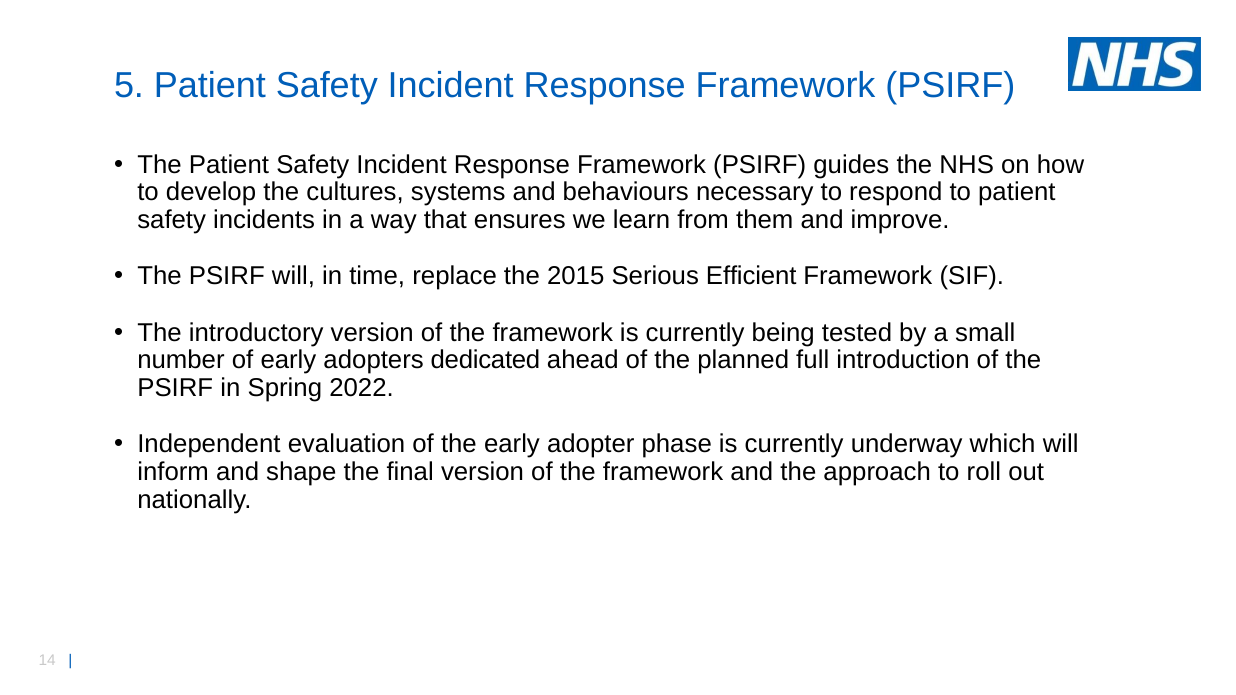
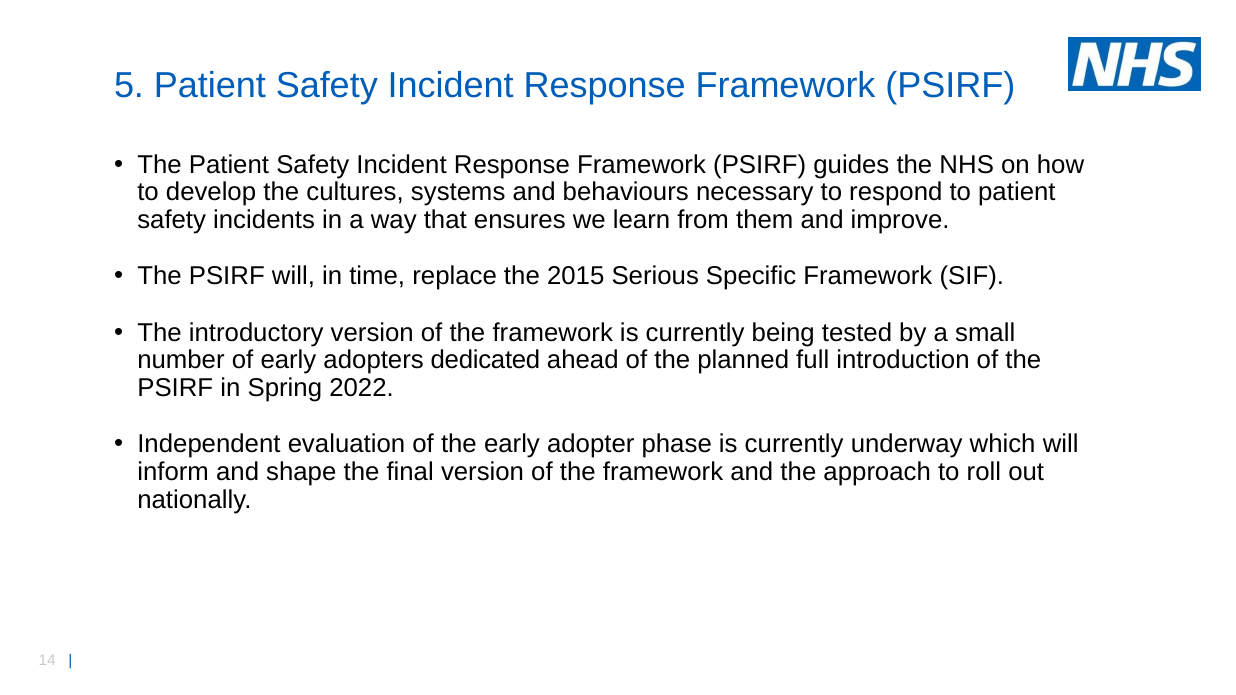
Efficient: Efficient -> Specific
